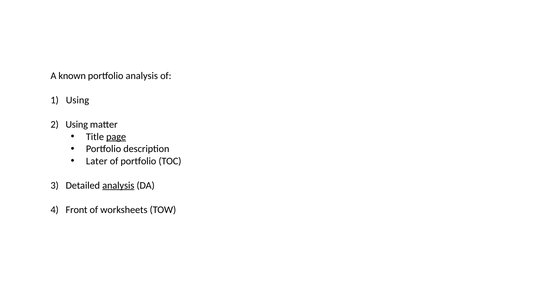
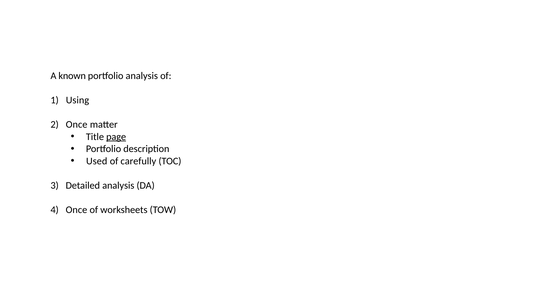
Using at (77, 124): Using -> Once
Later: Later -> Used
of portfolio: portfolio -> carefully
analysis at (118, 185) underline: present -> none
Front at (77, 210): Front -> Once
